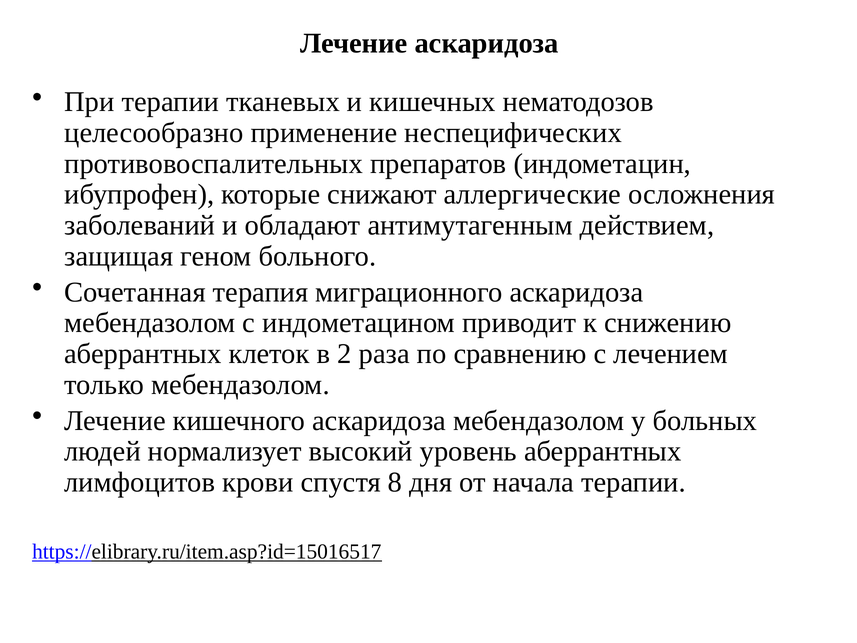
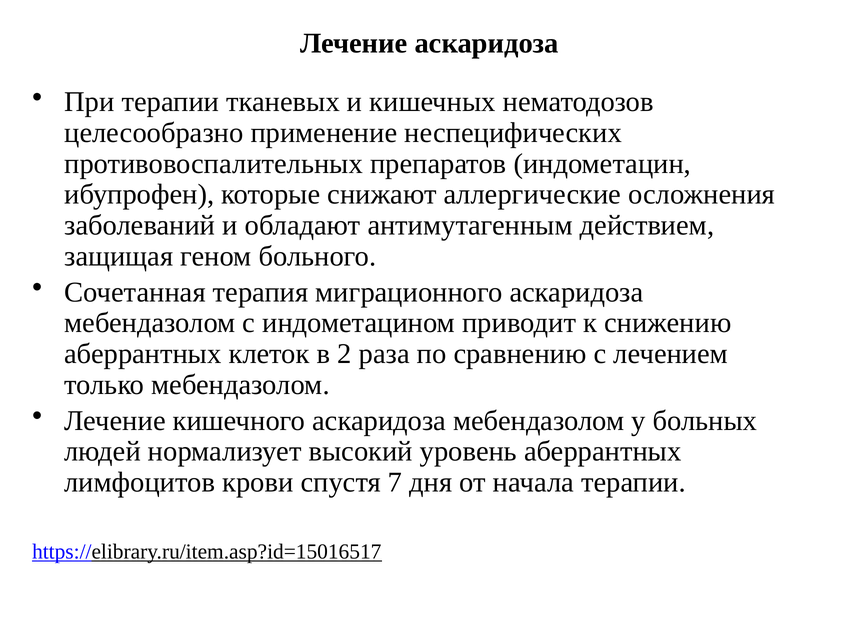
8: 8 -> 7
